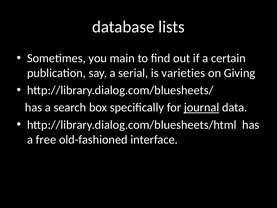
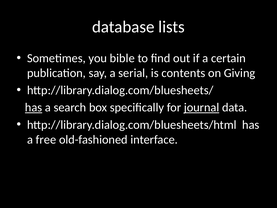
main: main -> bible
varieties: varieties -> contents
has at (34, 107) underline: none -> present
